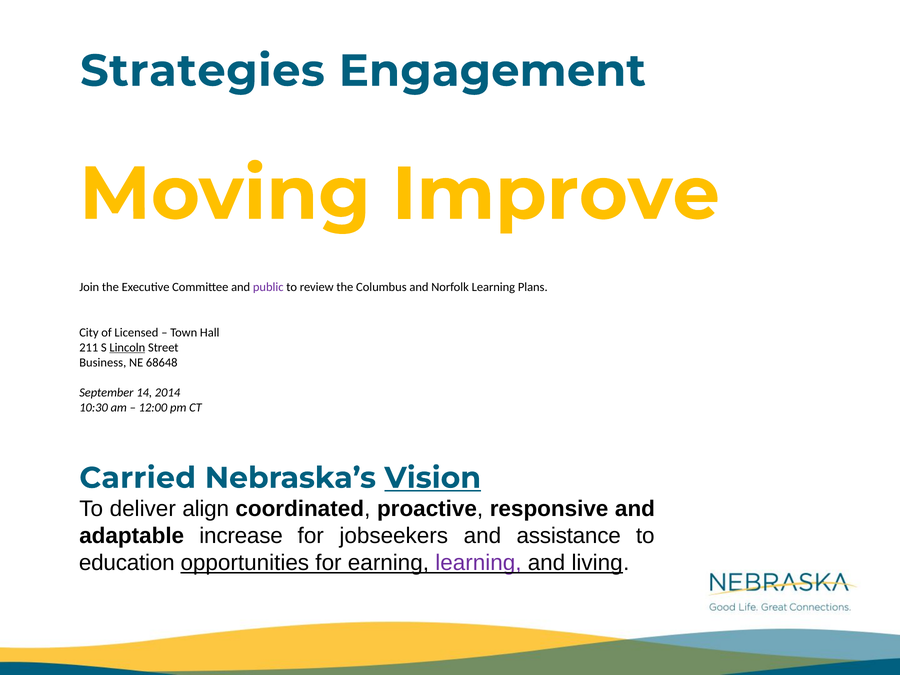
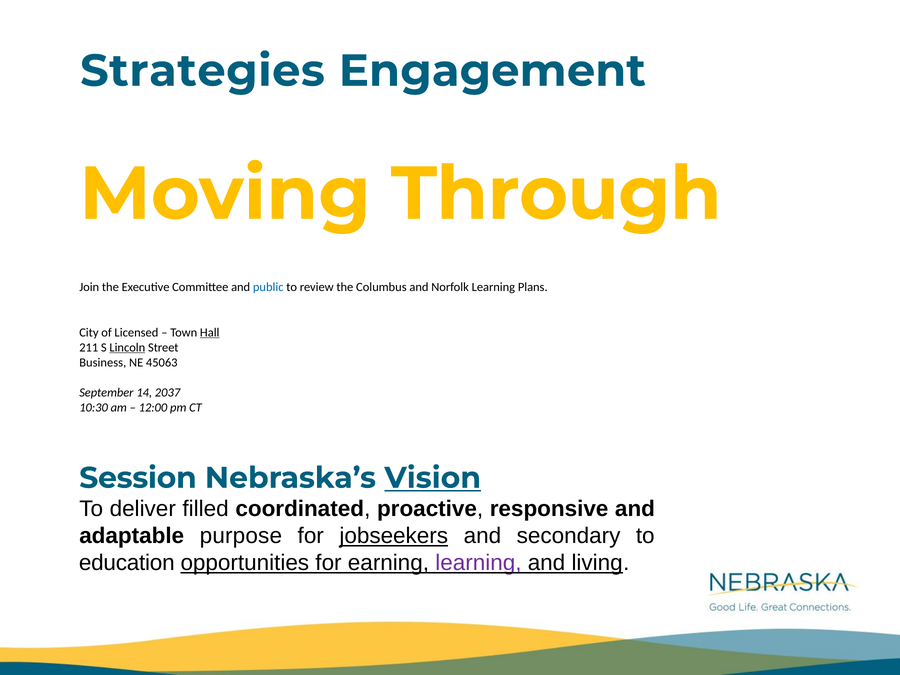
Improve: Improve -> Through
public colour: purple -> blue
Hall underline: none -> present
68648: 68648 -> 45063
2014: 2014 -> 2037
Carried: Carried -> Session
align: align -> filled
increase: increase -> purpose
jobseekers underline: none -> present
assistance: assistance -> secondary
